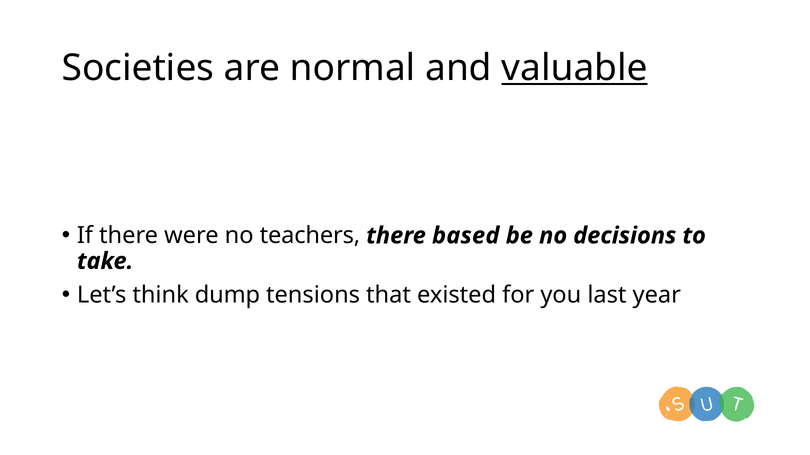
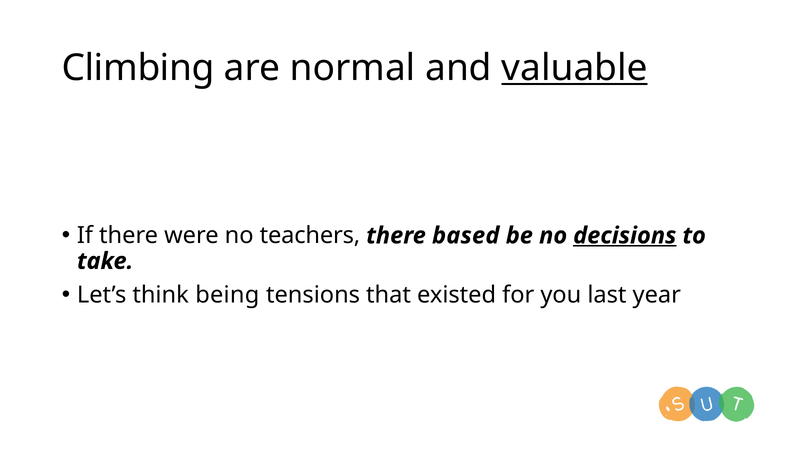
Societies: Societies -> Climbing
decisions underline: none -> present
dump: dump -> being
